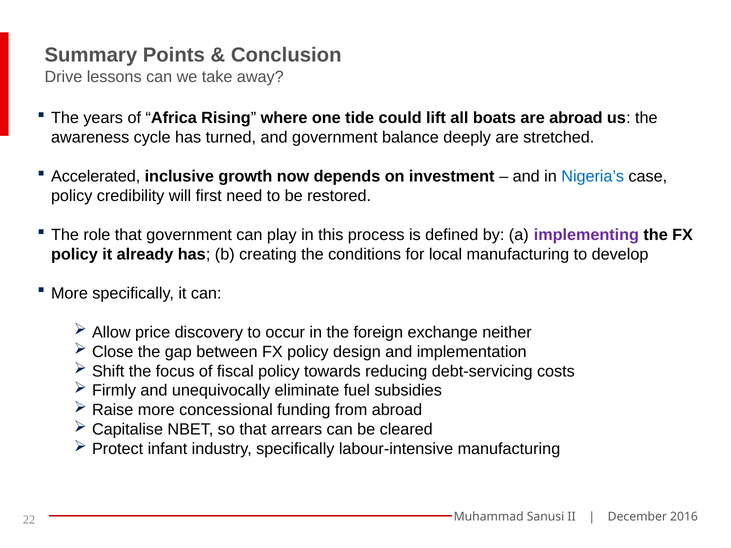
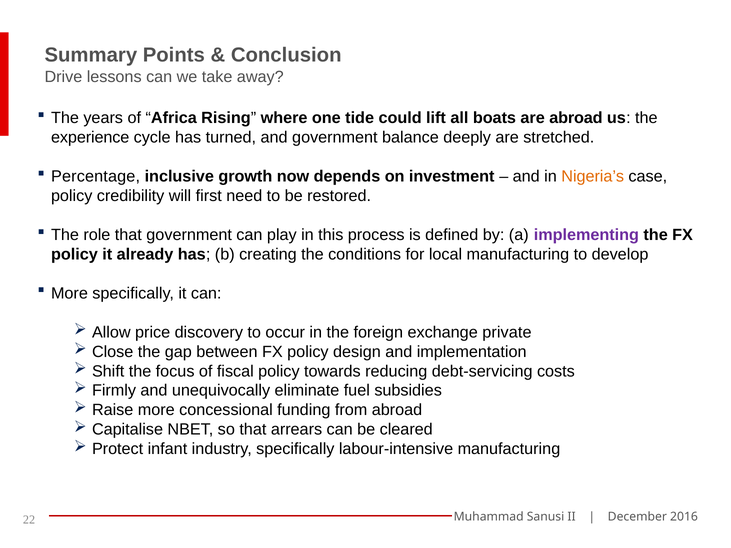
awareness: awareness -> experience
Accelerated: Accelerated -> Percentage
Nigeria’s colour: blue -> orange
neither: neither -> private
